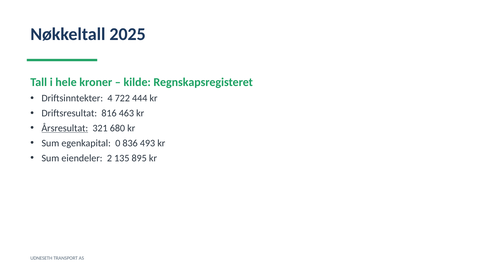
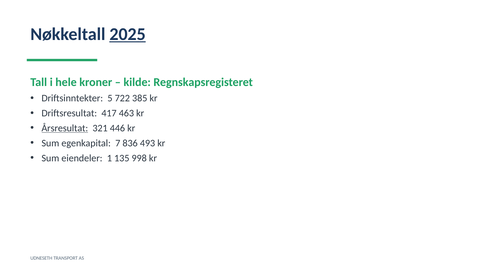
2025 underline: none -> present
4: 4 -> 5
444: 444 -> 385
816: 816 -> 417
680: 680 -> 446
0: 0 -> 7
2: 2 -> 1
895: 895 -> 998
